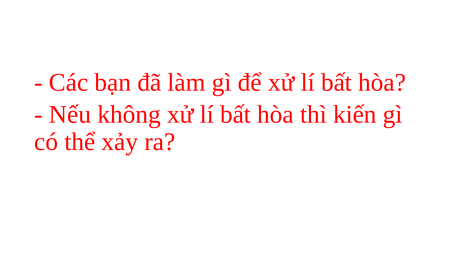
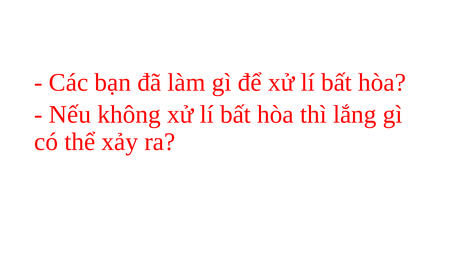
kiến: kiến -> lắng
